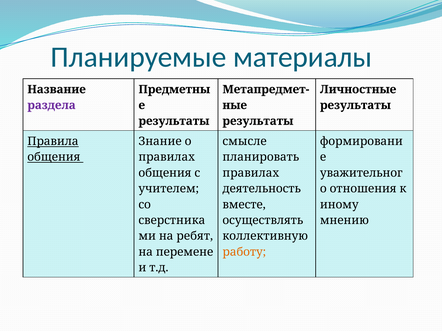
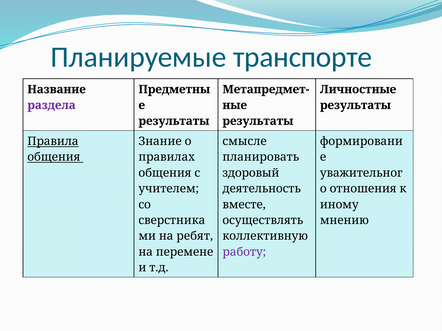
материалы: материалы -> транспорте
правилах at (251, 173): правилах -> здоровый
работу colour: orange -> purple
